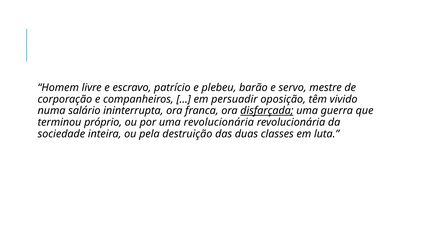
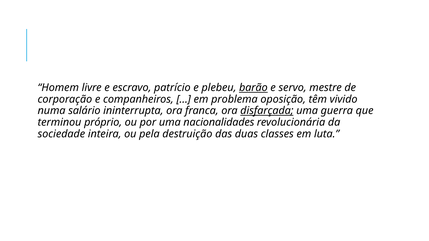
barão underline: none -> present
persuadir: persuadir -> problema
uma revolucionária: revolucionária -> nacionalidades
